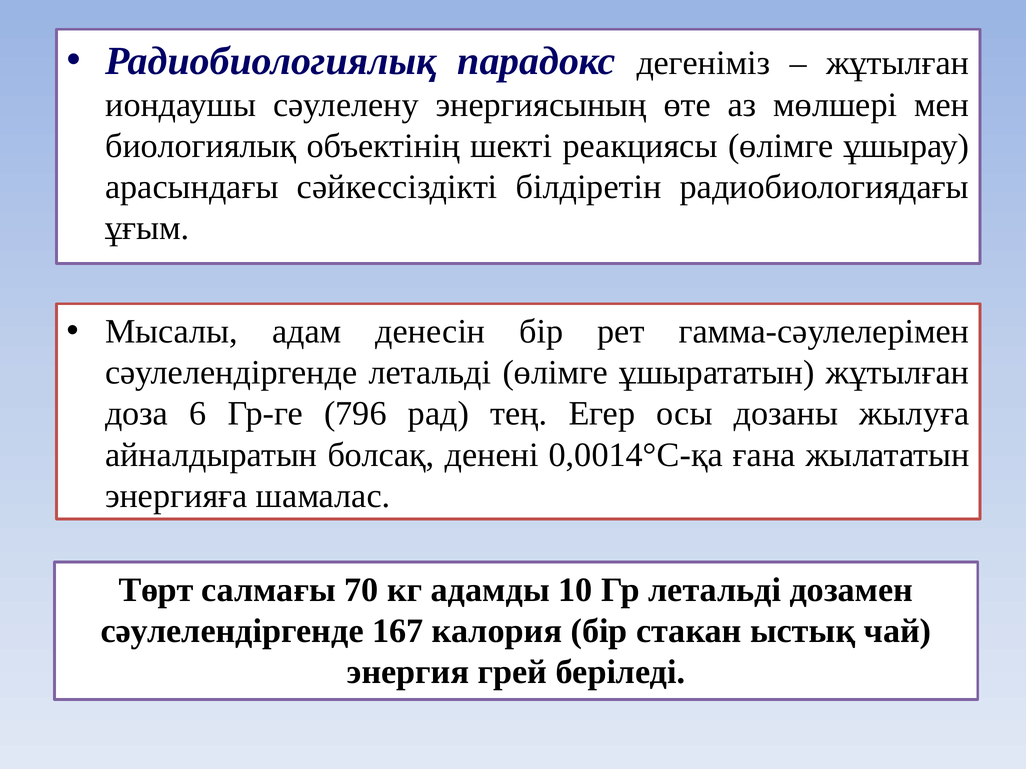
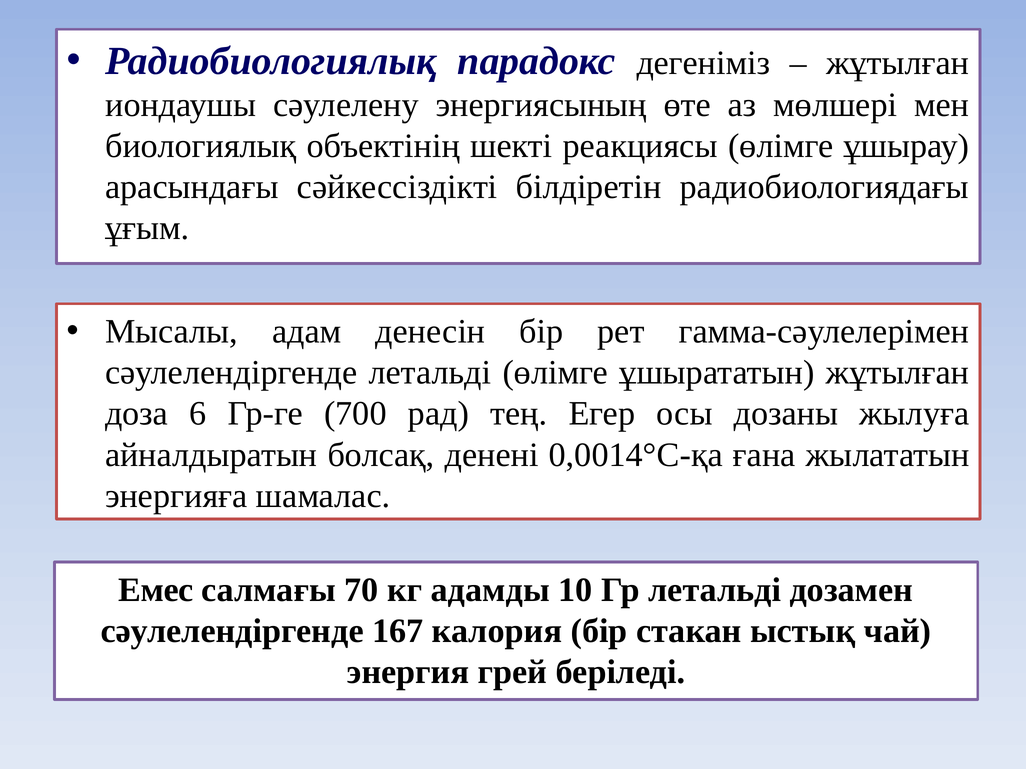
796: 796 -> 700
Төрт: Төрт -> Емес
